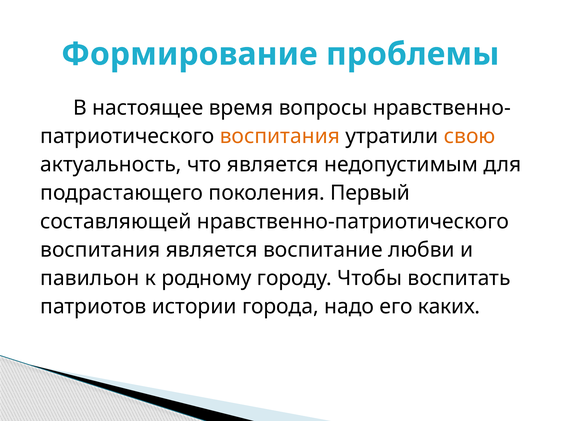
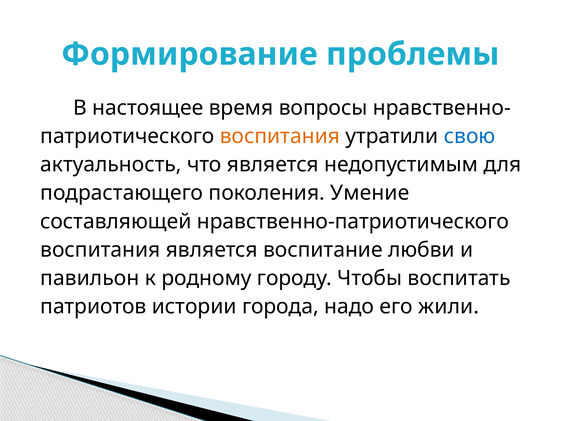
свою colour: orange -> blue
Первый: Первый -> Умение
каких: каких -> жили
